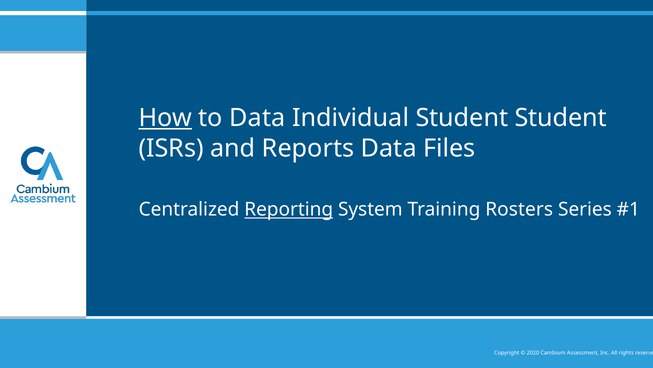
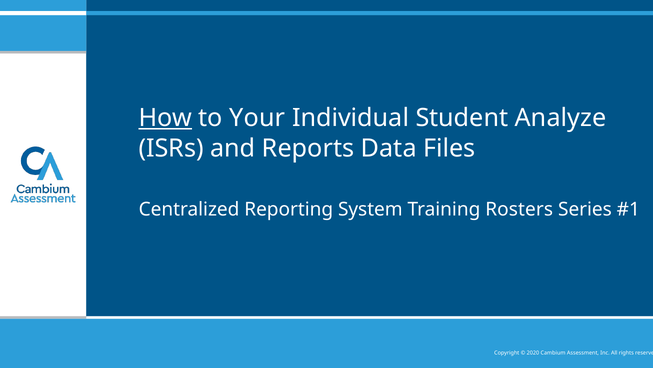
to Data: Data -> Your
Student Student: Student -> Analyze
Reporting underline: present -> none
